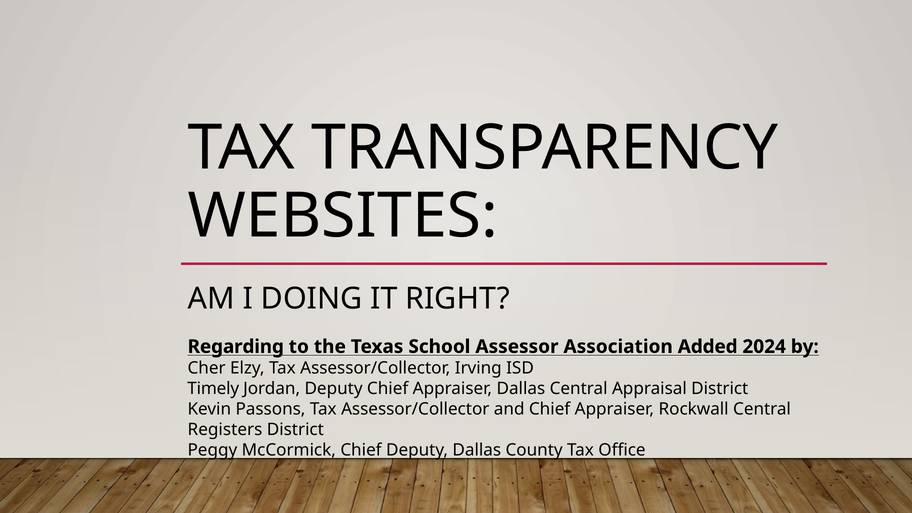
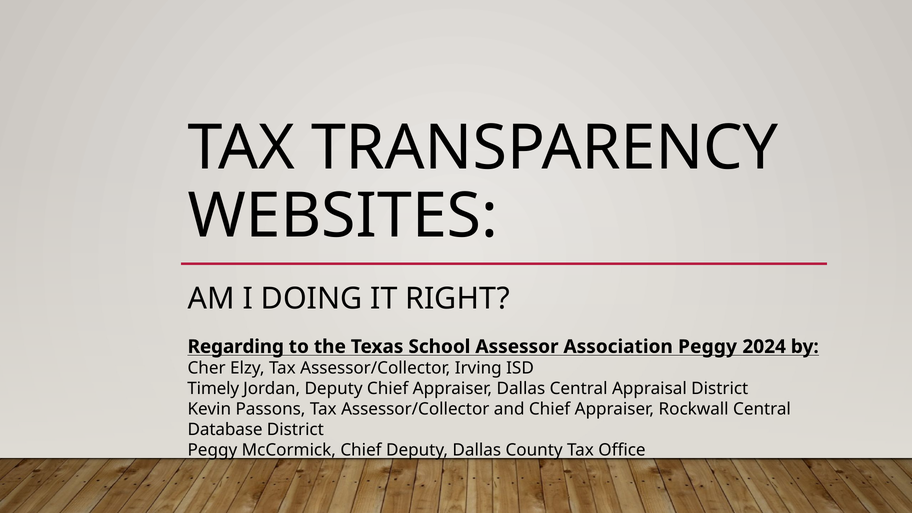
Association Added: Added -> Peggy
Registers: Registers -> Database
